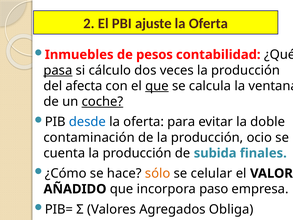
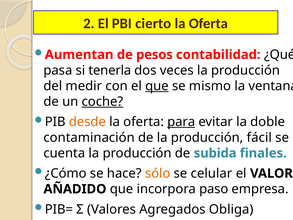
ajuste: ajuste -> cierto
Inmuebles: Inmuebles -> Aumentan
pasa underline: present -> none
cálculo: cálculo -> tenerla
afecta: afecta -> medir
calcula: calcula -> mismo
desde colour: blue -> orange
para underline: none -> present
ocio: ocio -> fácil
